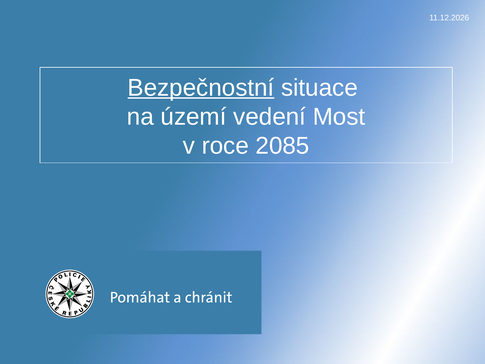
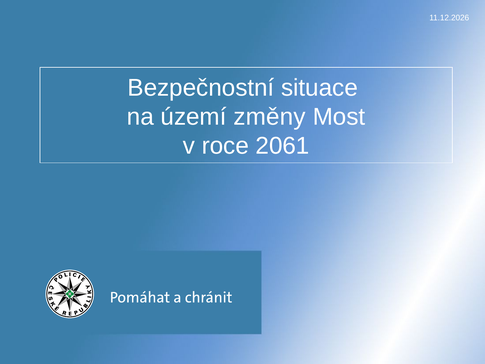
Bezpečnostní underline: present -> none
vedení: vedení -> změny
2085: 2085 -> 2061
